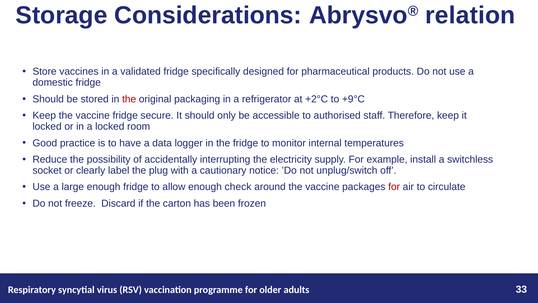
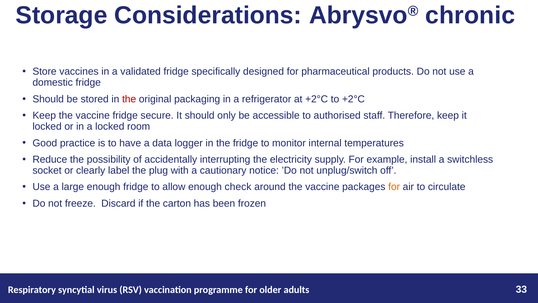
relation: relation -> chronic
to +9°C: +9°C -> +2°C
for at (394, 187) colour: red -> orange
